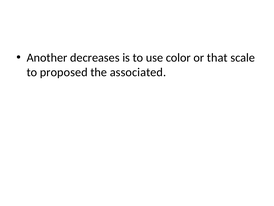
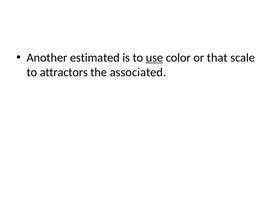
decreases: decreases -> estimated
use underline: none -> present
proposed: proposed -> attractors
